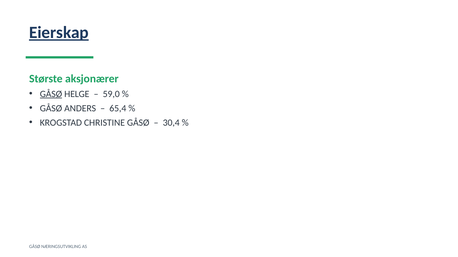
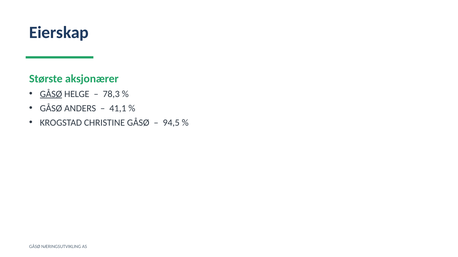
Eierskap underline: present -> none
59,0: 59,0 -> 78,3
65,4: 65,4 -> 41,1
30,4: 30,4 -> 94,5
